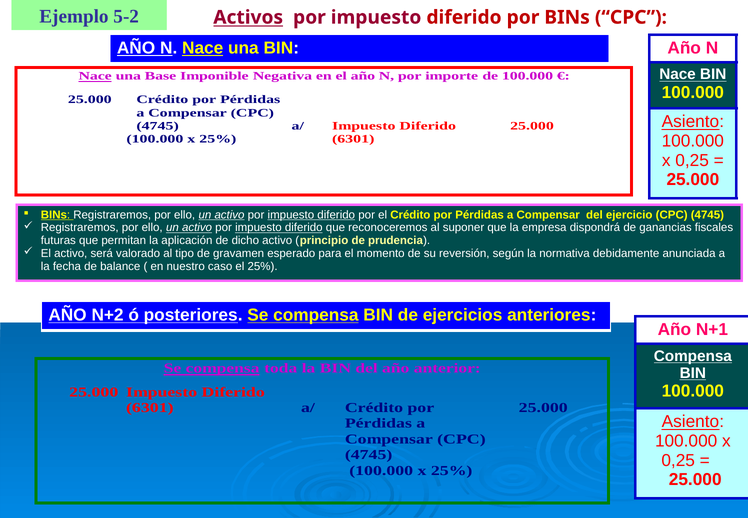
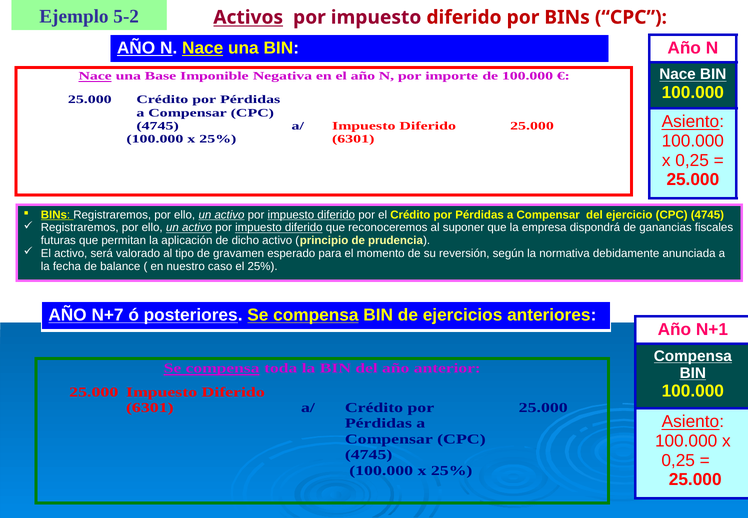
N+2: N+2 -> N+7
